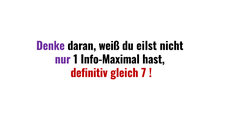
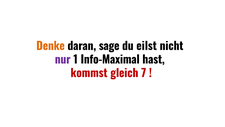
Denke colour: purple -> orange
weiß: weiß -> sage
definitiv: definitiv -> kommst
